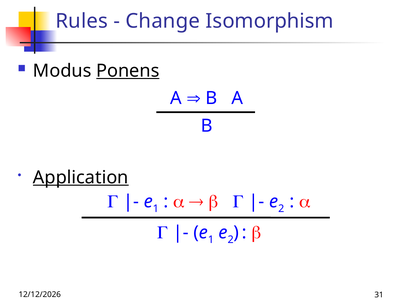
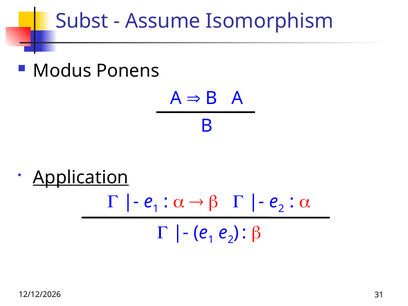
Rules: Rules -> Subst
Change: Change -> Assume
Ponens underline: present -> none
